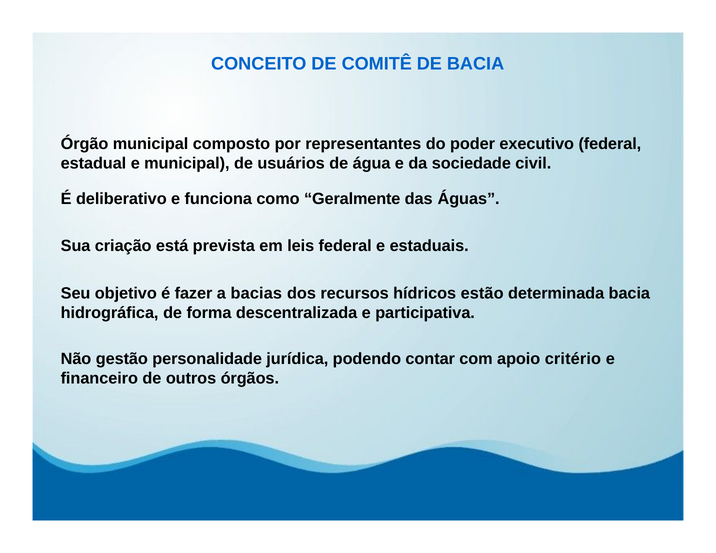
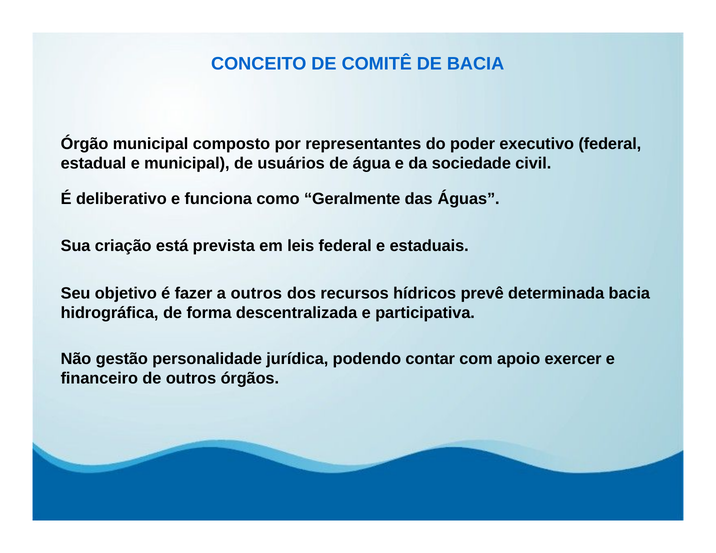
a bacias: bacias -> outros
estão: estão -> prevê
critério: critério -> exercer
